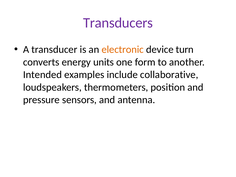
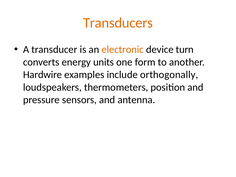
Transducers colour: purple -> orange
Intended: Intended -> Hardwire
collaborative: collaborative -> orthogonally
